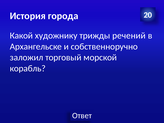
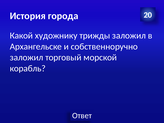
трижды речений: речений -> заложил
